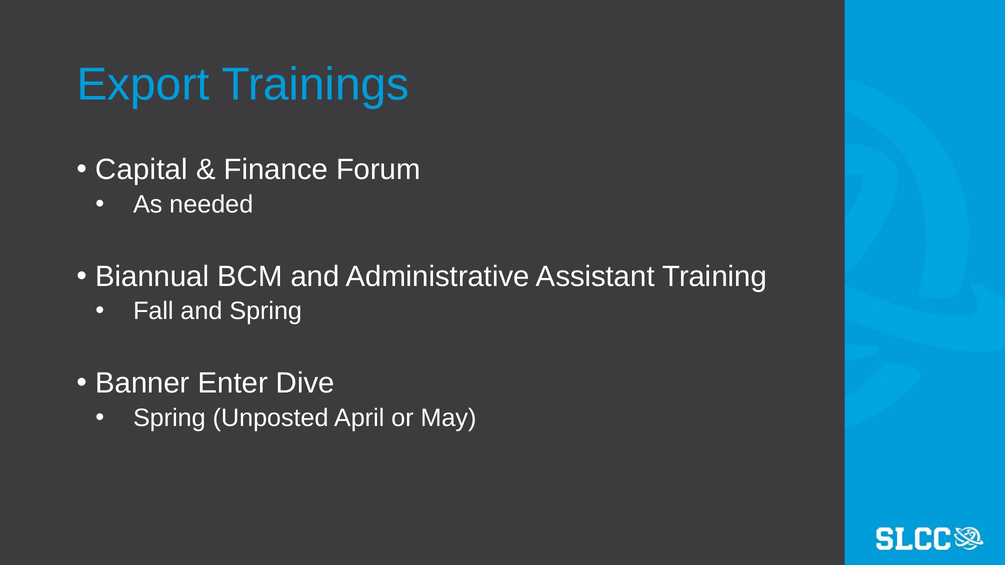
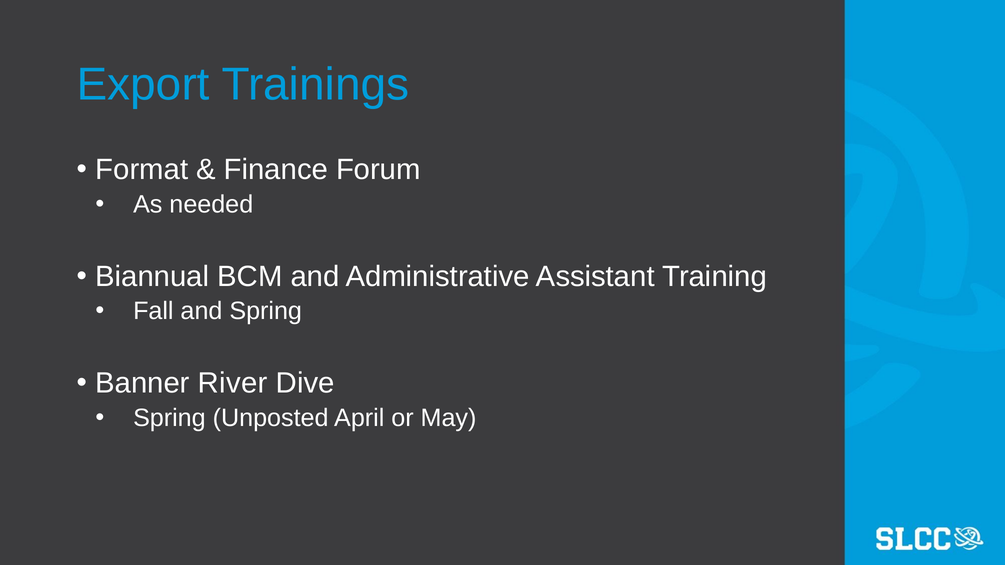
Capital: Capital -> Format
Enter: Enter -> River
